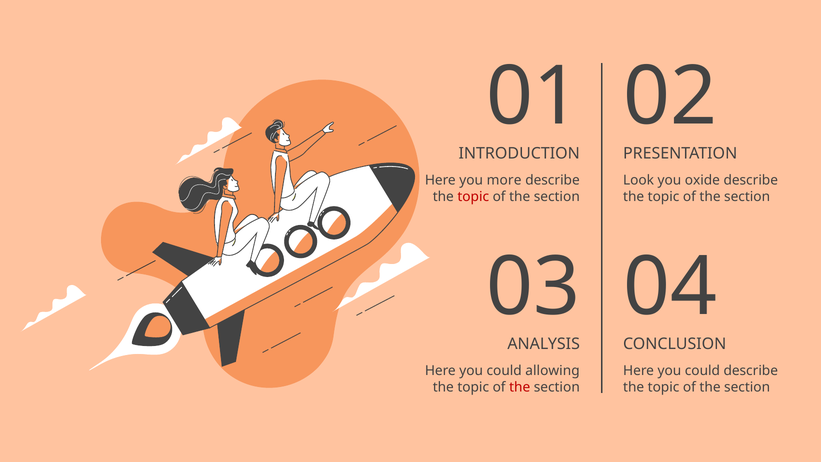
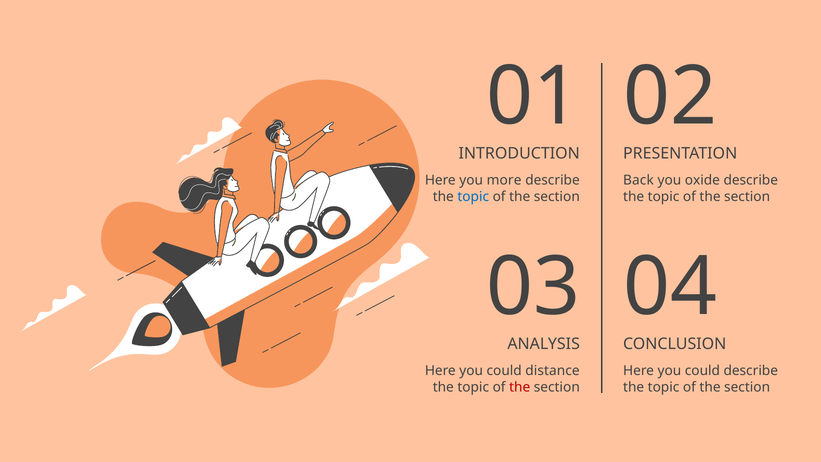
Look: Look -> Back
topic at (473, 197) colour: red -> blue
allowing: allowing -> distance
